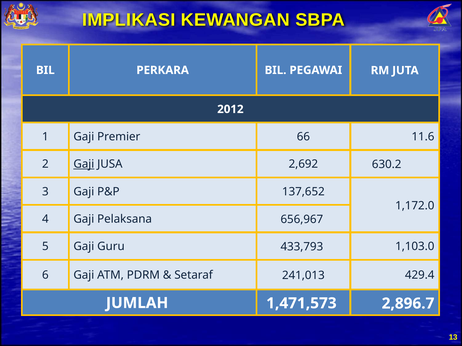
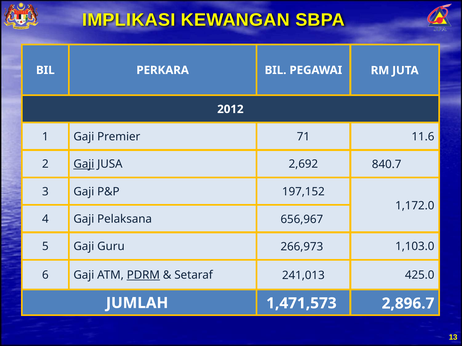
66: 66 -> 71
630.2: 630.2 -> 840.7
137,652: 137,652 -> 197,152
433,793: 433,793 -> 266,973
PDRM underline: none -> present
429.4: 429.4 -> 425.0
